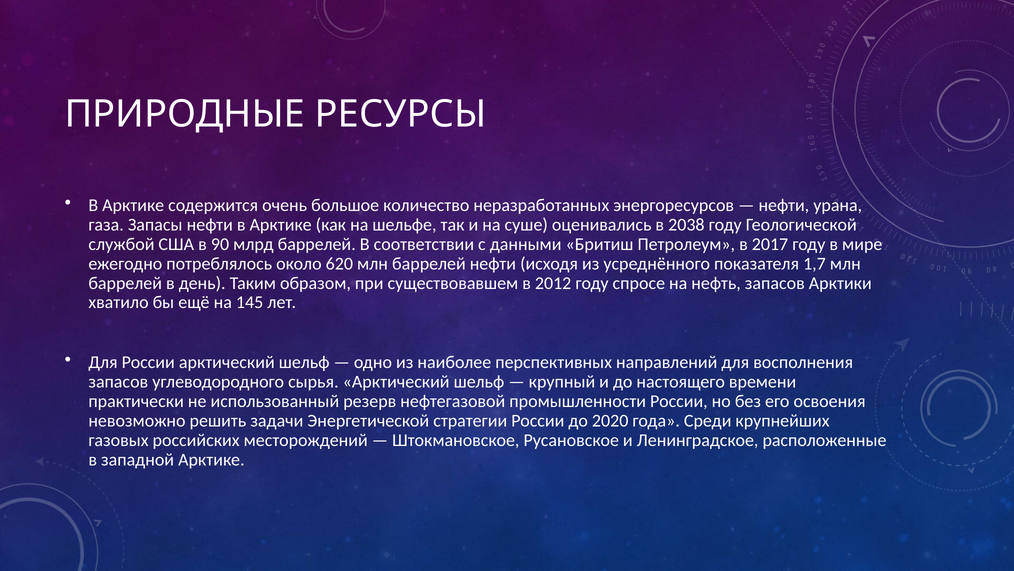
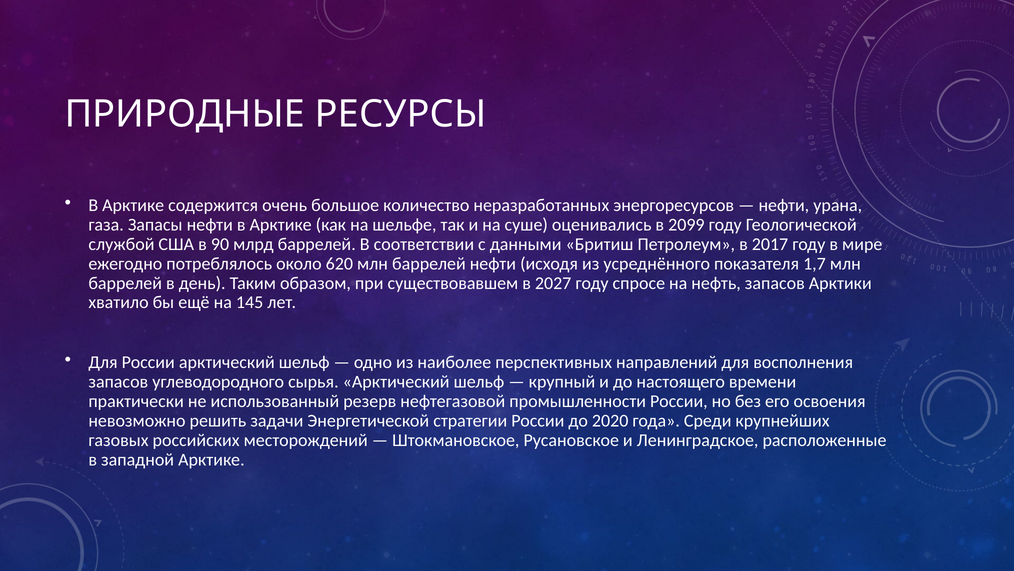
2038: 2038 -> 2099
2012: 2012 -> 2027
